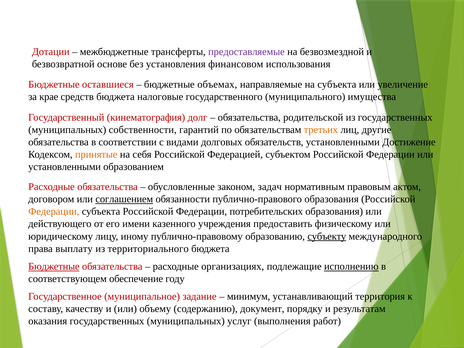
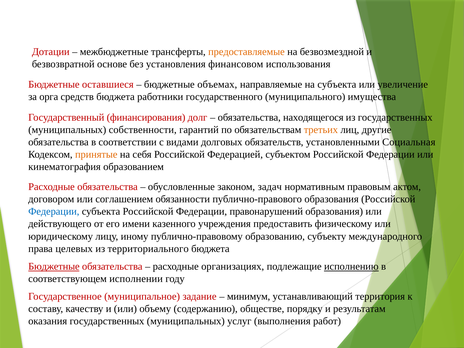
предоставляемые colour: purple -> orange
крае: крае -> орга
налоговые: налоговые -> работники
кинематография: кинематография -> финансирования
родительской: родительской -> находящегося
Достижение: Достижение -> Социальная
установленными at (65, 167): установленными -> кинематография
соглашением underline: present -> none
Федерации at (54, 212) colour: orange -> blue
потребительских: потребительских -> правонарушений
субъекту underline: present -> none
выплату: выплату -> целевых
обеспечение: обеспечение -> исполнении
документ: документ -> обществе
